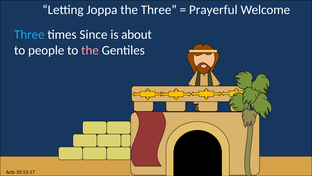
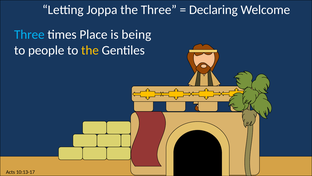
Prayerful: Prayerful -> Declaring
Since: Since -> Place
about: about -> being
the at (90, 50) colour: pink -> yellow
